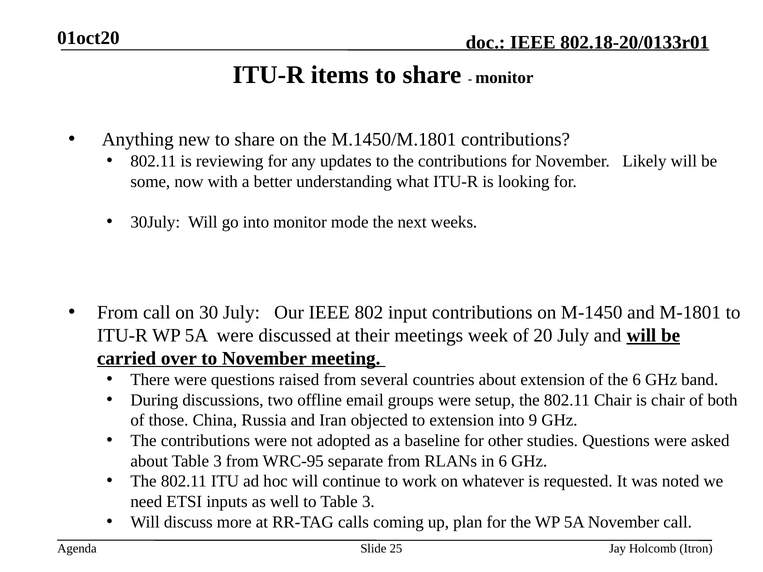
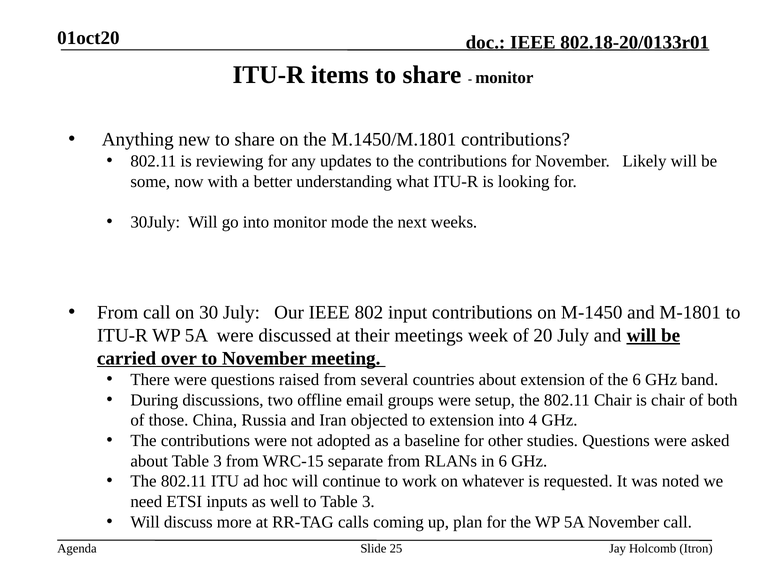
9: 9 -> 4
WRC-95: WRC-95 -> WRC-15
